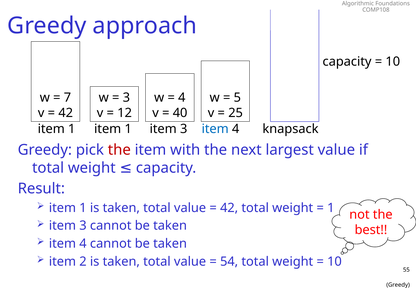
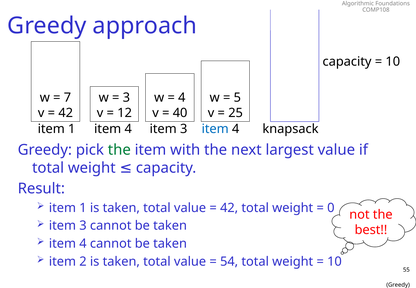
1 item 1: 1 -> 4
the at (119, 150) colour: red -> green
1 at (331, 208): 1 -> 0
